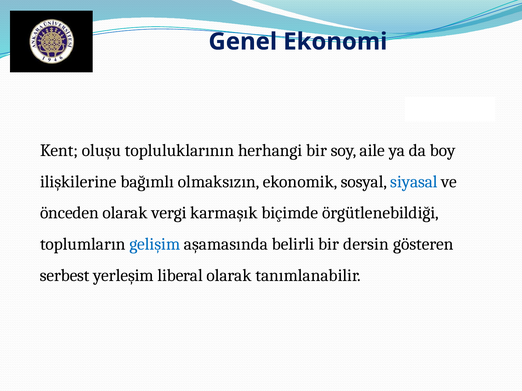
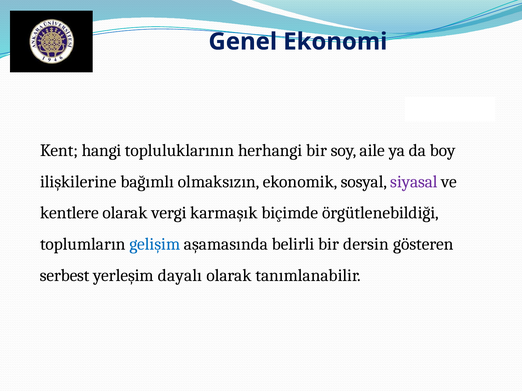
oluşu: oluşu -> hangi
siyasal colour: blue -> purple
önceden: önceden -> kentlere
liberal: liberal -> dayalı
